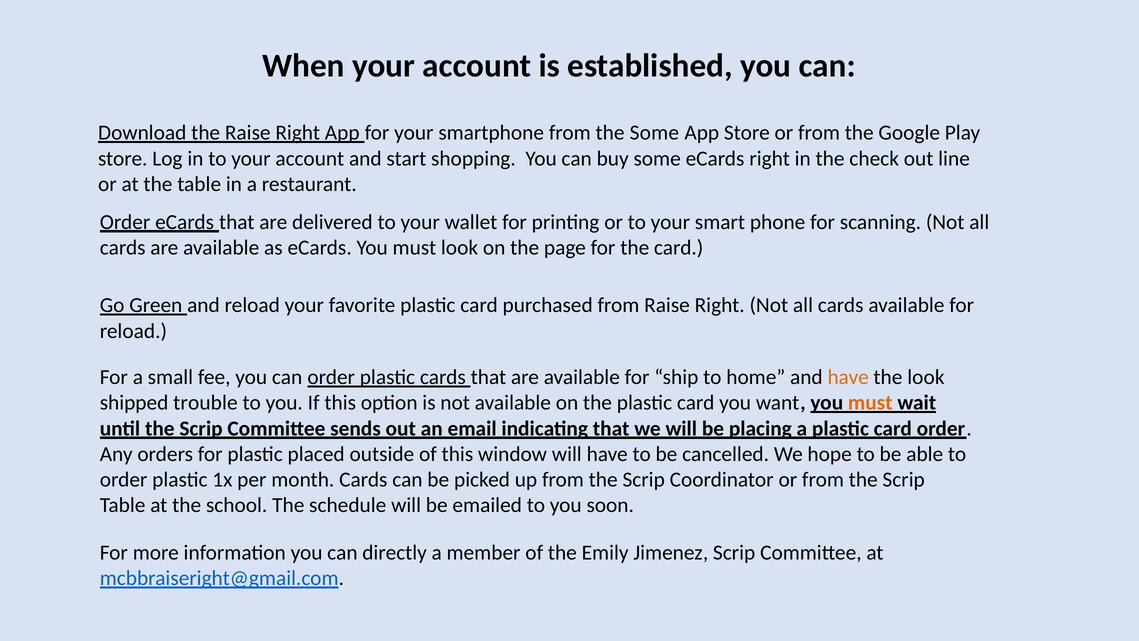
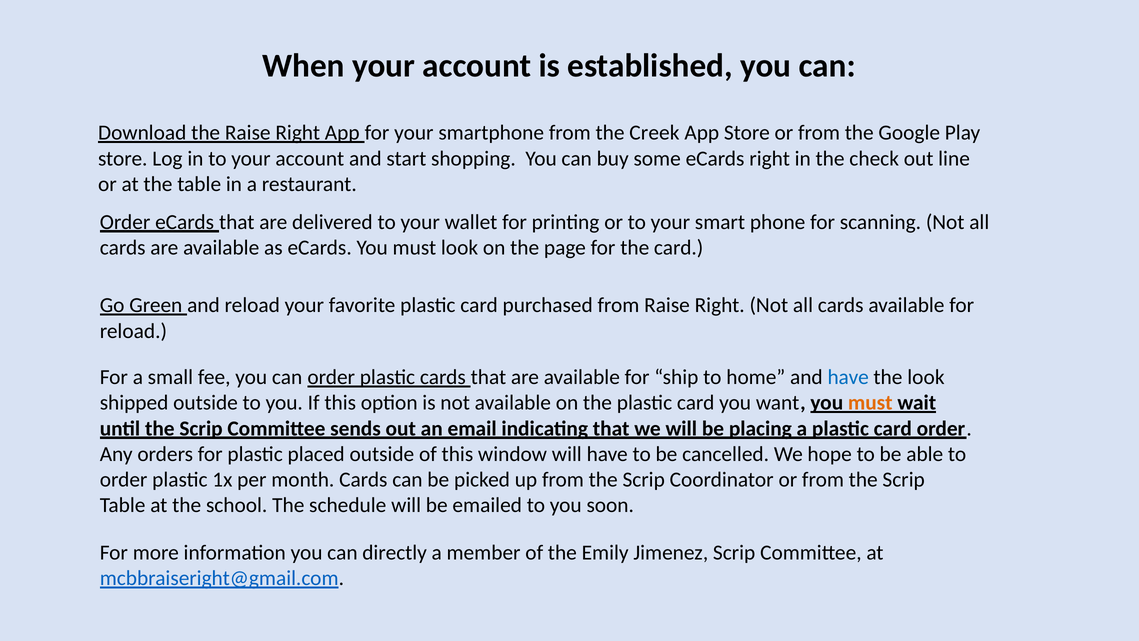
the Some: Some -> Creek
have at (848, 377) colour: orange -> blue
shipped trouble: trouble -> outside
